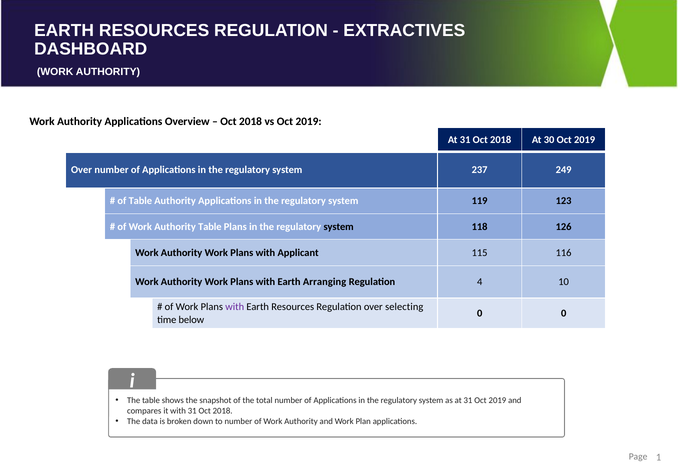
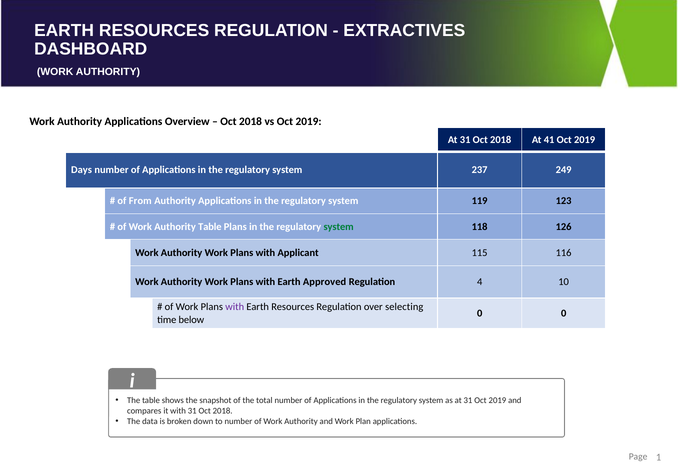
30: 30 -> 41
Over at (82, 170): Over -> Days
of Table: Table -> From
system at (339, 227) colour: black -> green
Arranging: Arranging -> Approved
